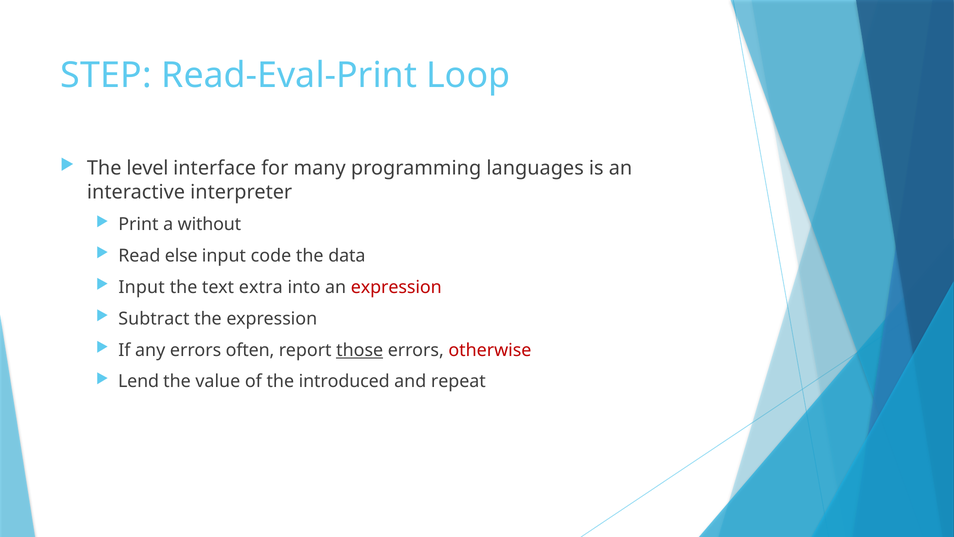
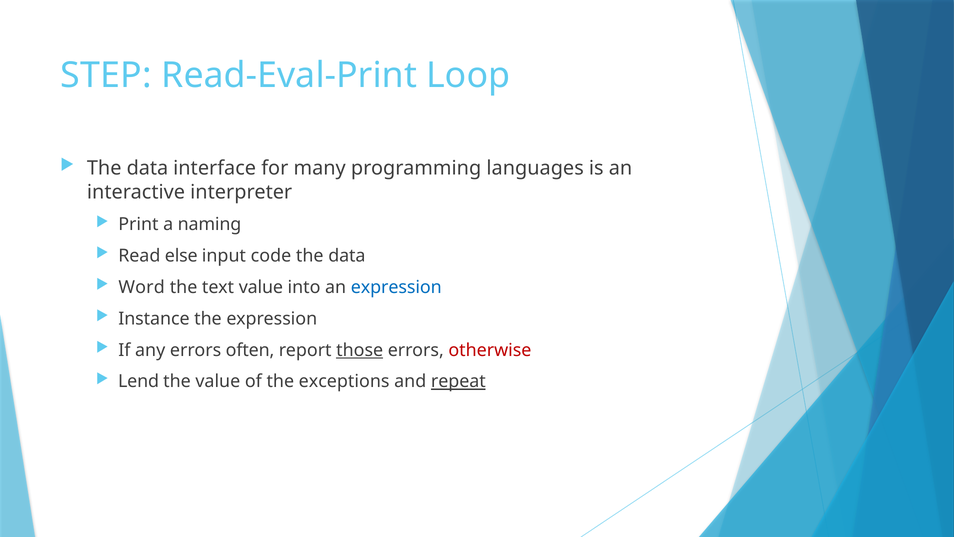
level at (147, 168): level -> data
without: without -> naming
Input at (142, 287): Input -> Word
text extra: extra -> value
expression at (396, 287) colour: red -> blue
Subtract: Subtract -> Instance
introduced: introduced -> exceptions
repeat underline: none -> present
